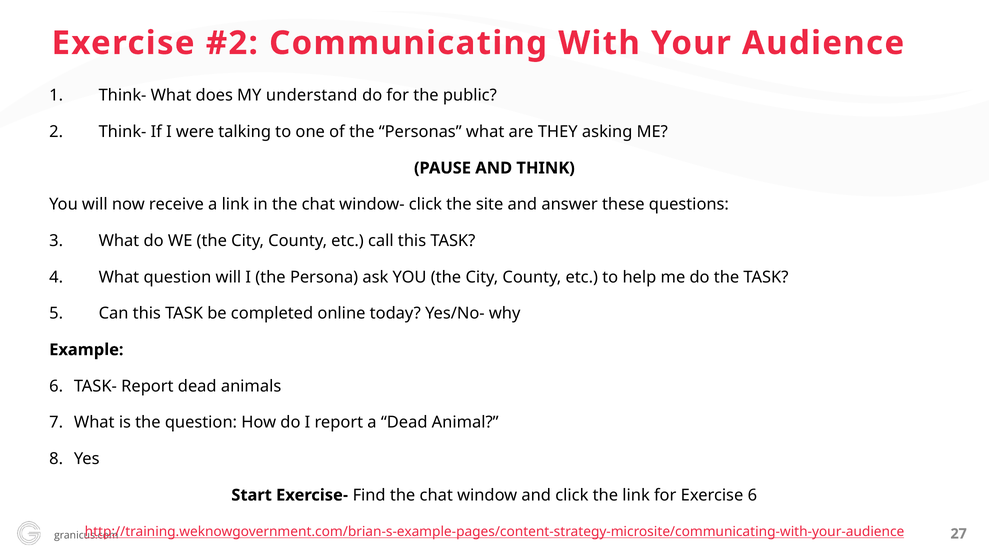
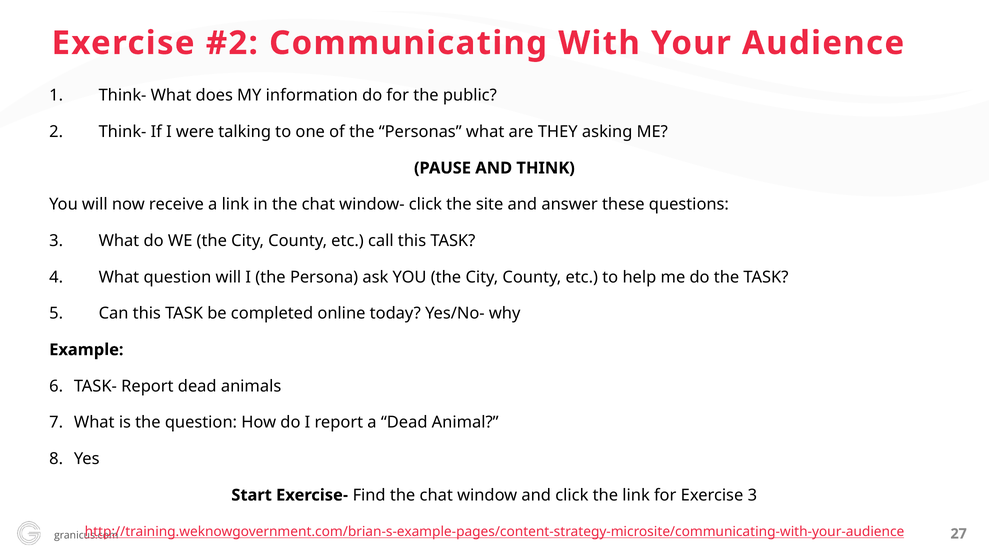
understand: understand -> information
Exercise 6: 6 -> 3
